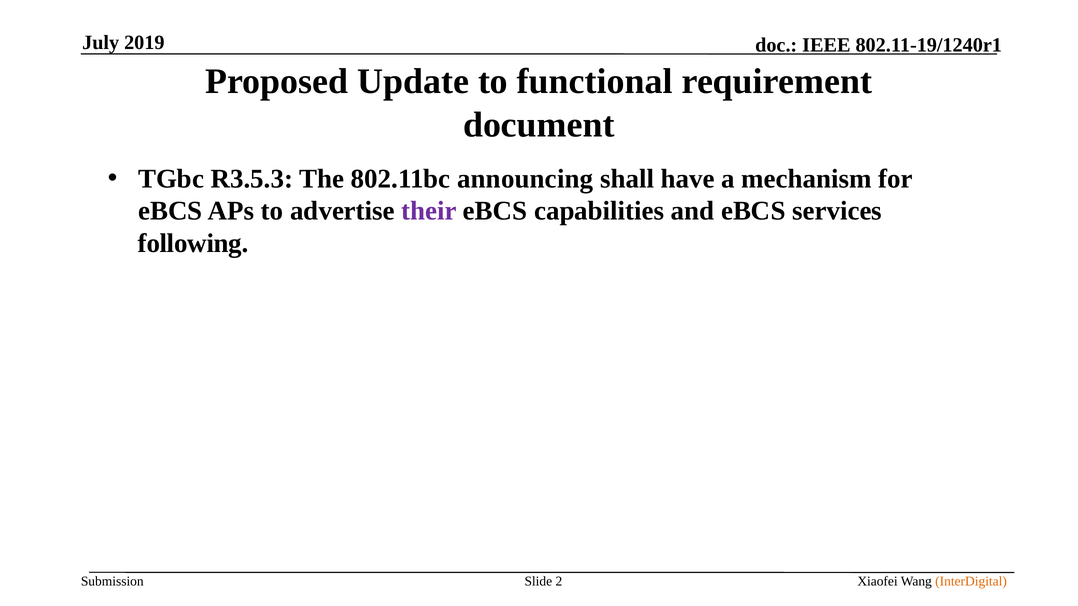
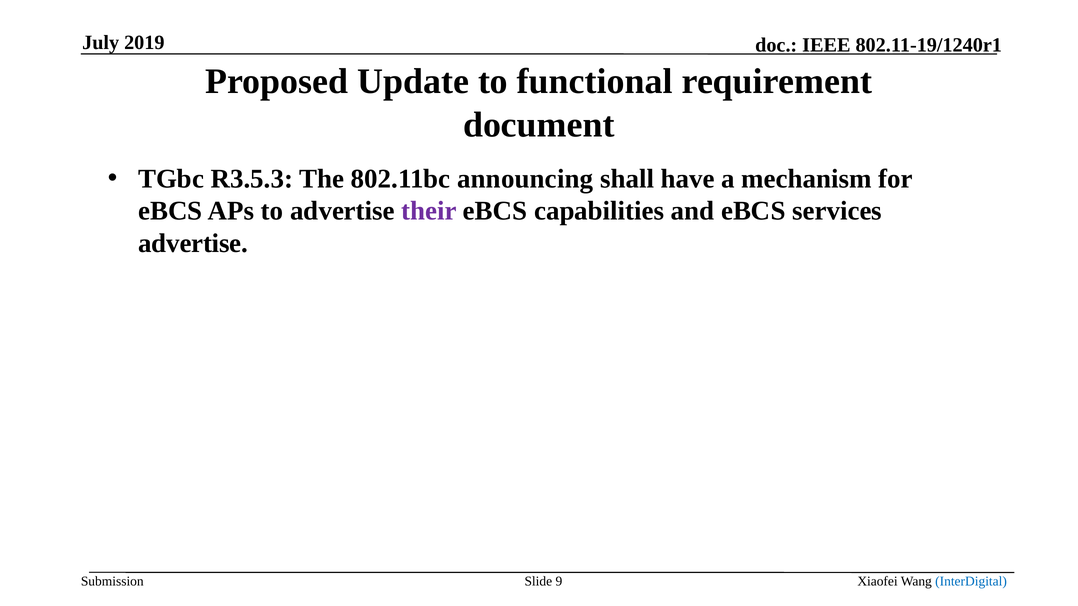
following at (193, 244): following -> advertise
2: 2 -> 9
InterDigital colour: orange -> blue
